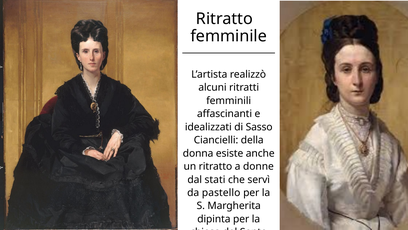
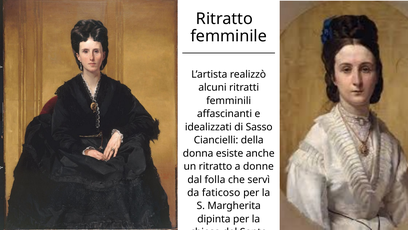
stati: stati -> folla
pastello: pastello -> faticoso
